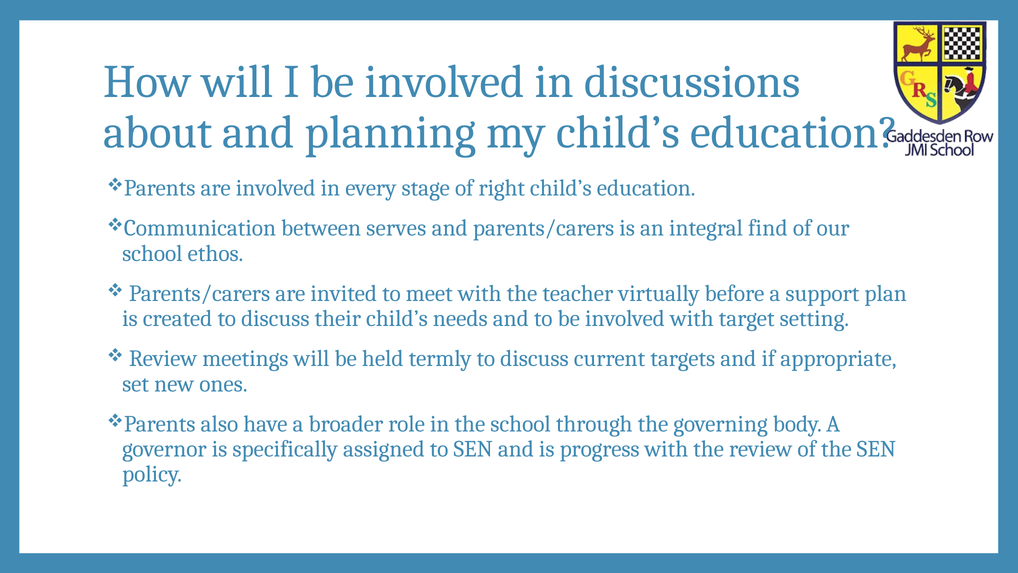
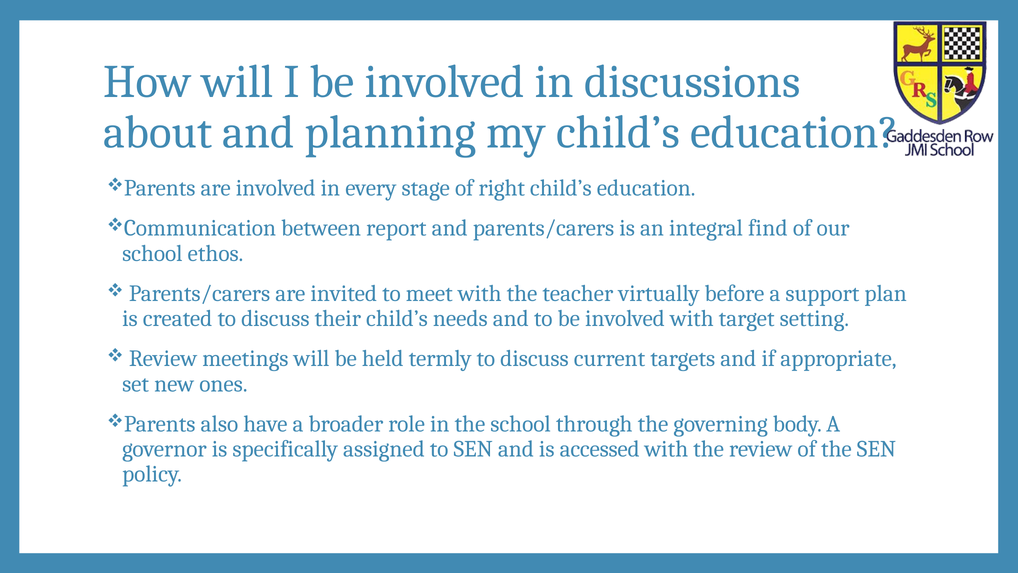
serves: serves -> report
progress: progress -> accessed
